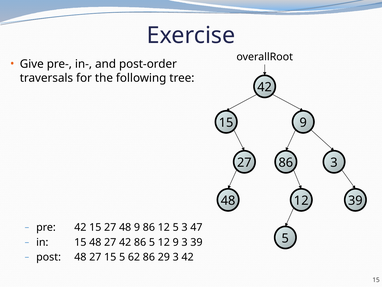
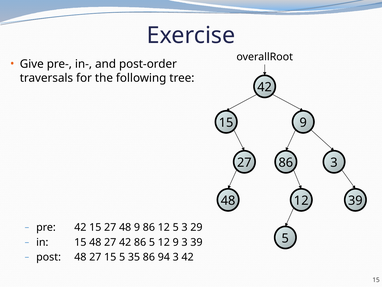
47: 47 -> 29
62: 62 -> 35
29: 29 -> 94
